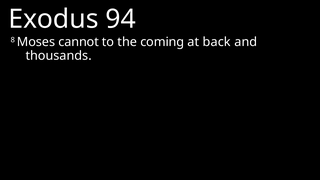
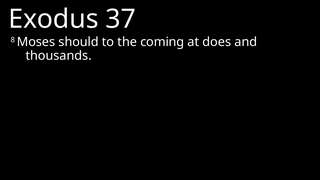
94: 94 -> 37
cannot: cannot -> should
back: back -> does
